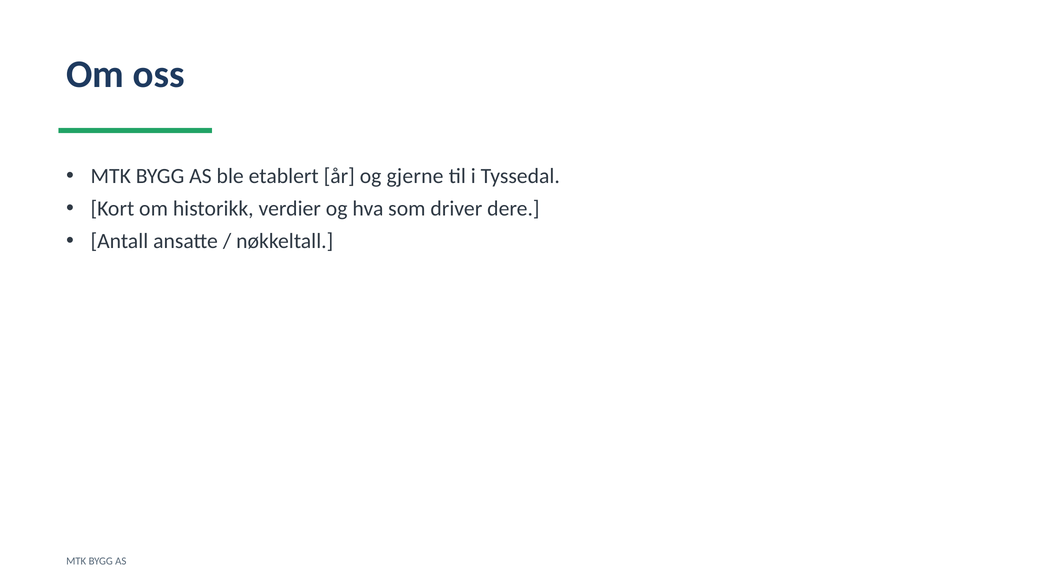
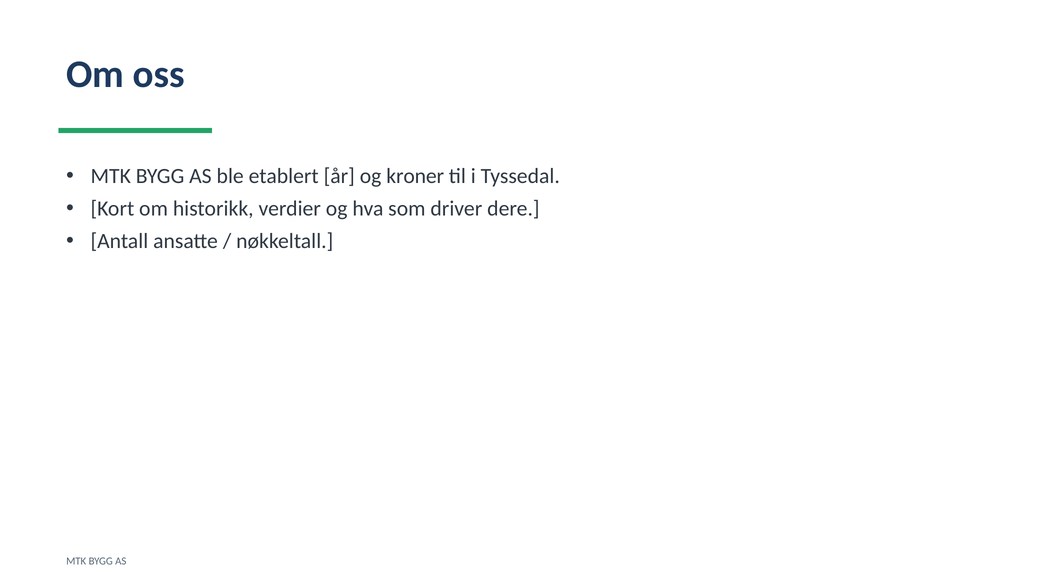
gjerne: gjerne -> kroner
